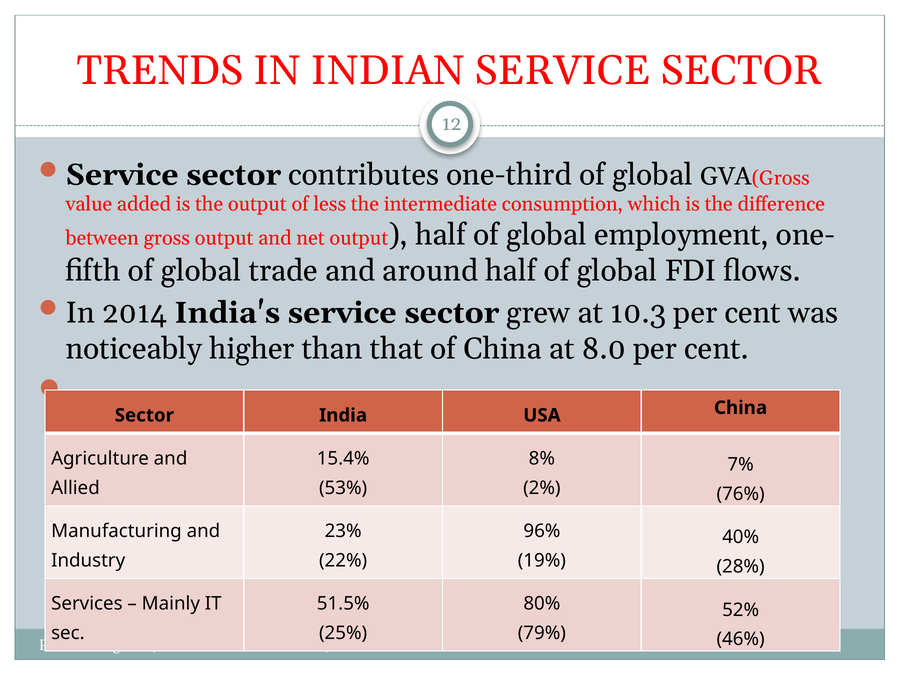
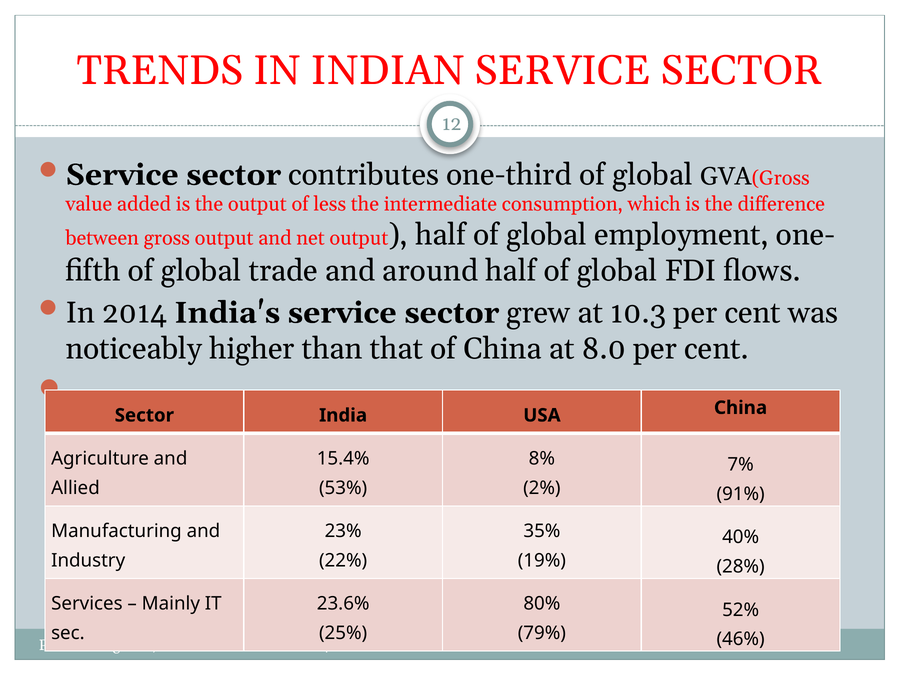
76%: 76% -> 91%
96%: 96% -> 35%
51.5%: 51.5% -> 23.6%
